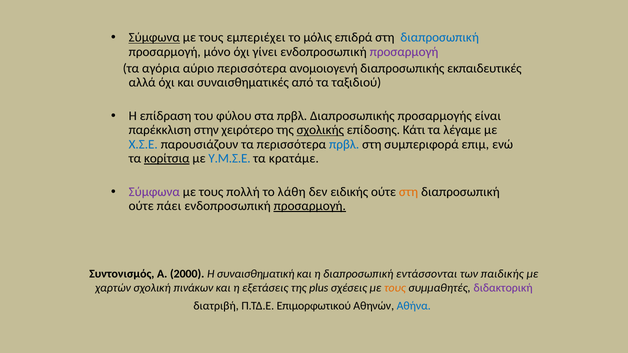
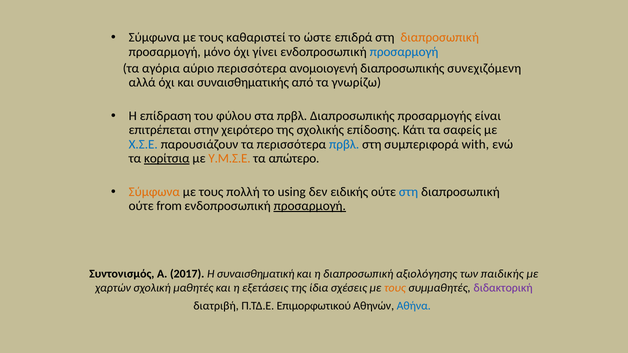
Σύμφωνα at (154, 38) underline: present -> none
εμπεριέχει: εμπεριέχει -> καθαριστεί
μόλις: μόλις -> ώστε
διαπροσωπική at (440, 38) colour: blue -> orange
προσαρμογή at (404, 52) colour: purple -> blue
εκπαιδευτικές: εκπαιδευτικές -> συνεχιζόμενη
συναισθηματικές: συναισθηματικές -> συναισθηµατικής
ταξιδιού: ταξιδιού -> γνωρίζω
παρέκκλιση: παρέκκλιση -> επιτρέπεται
σχολικής underline: present -> none
λέγαµε: λέγαµε -> σαφείς
επιμ: επιμ -> with
Υ.Μ.Σ.Ε colour: blue -> orange
κρατάμε: κρατάμε -> απώτερο
Σύμφωνα at (154, 192) colour: purple -> orange
λάθη: λάθη -> using
στη at (409, 192) colour: orange -> blue
πάει: πάει -> from
2000: 2000 -> 2017
εντάσσονται: εντάσσονται -> αξιολόγησης
πινάκων: πινάκων -> μαθητές
plus: plus -> ίδια
